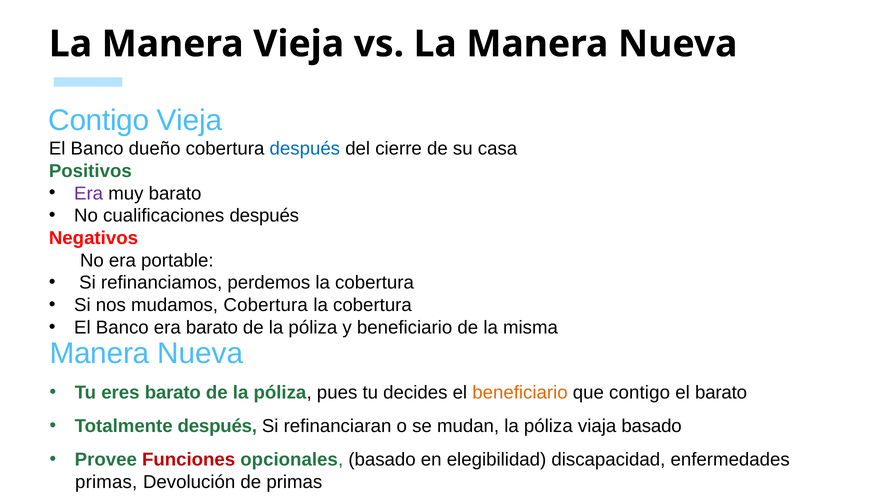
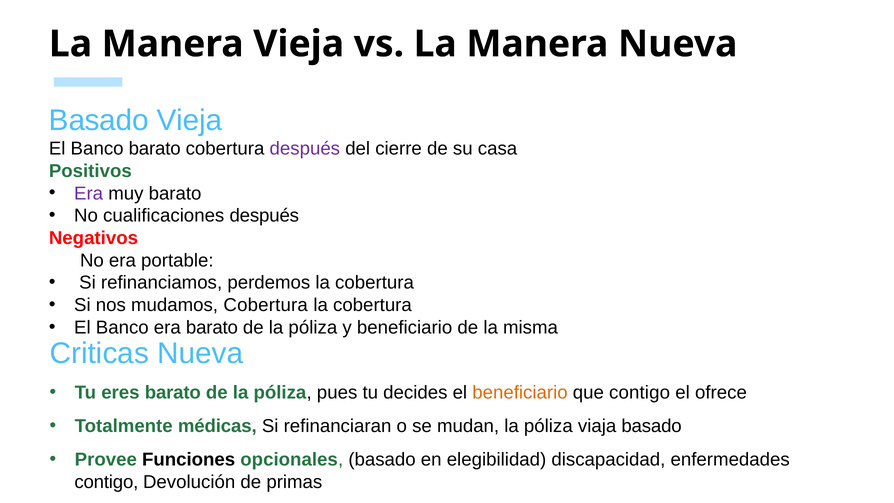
Contigo at (99, 120): Contigo -> Basado
Banco dueño: dueño -> barato
después at (305, 149) colour: blue -> purple
Manera at (99, 353): Manera -> Criticas
el barato: barato -> ofrece
Totalmente después: después -> médicas
Funciones colour: red -> black
primas at (106, 482): primas -> contigo
